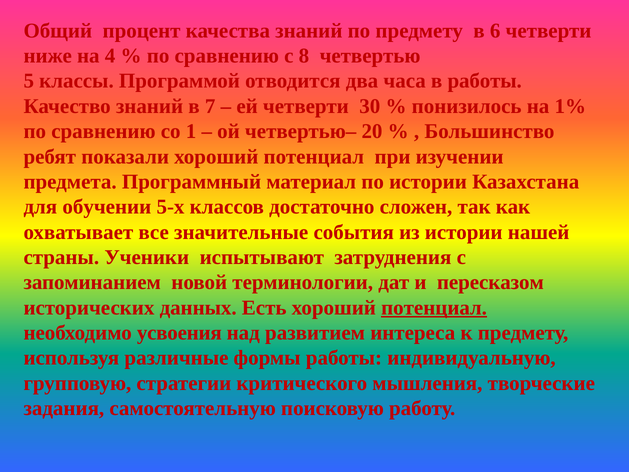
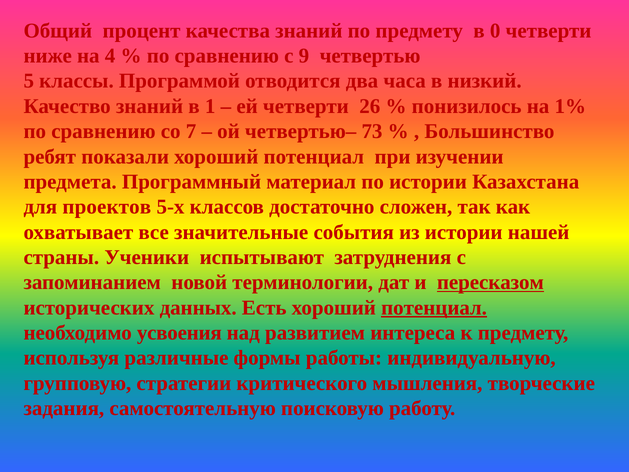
6: 6 -> 0
8: 8 -> 9
в работы: работы -> низкий
7: 7 -> 1
30: 30 -> 26
1: 1 -> 7
20: 20 -> 73
обучении: обучении -> проектов
пересказом underline: none -> present
